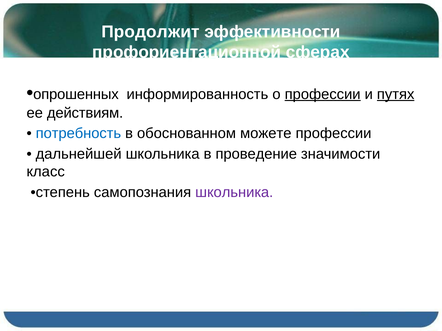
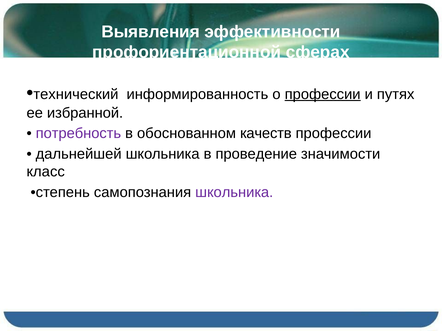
Продолжит: Продолжит -> Выявления
опрошенных: опрошенных -> технический
путях underline: present -> none
действиям: действиям -> избранной
потребность colour: blue -> purple
можете: можете -> качеств
